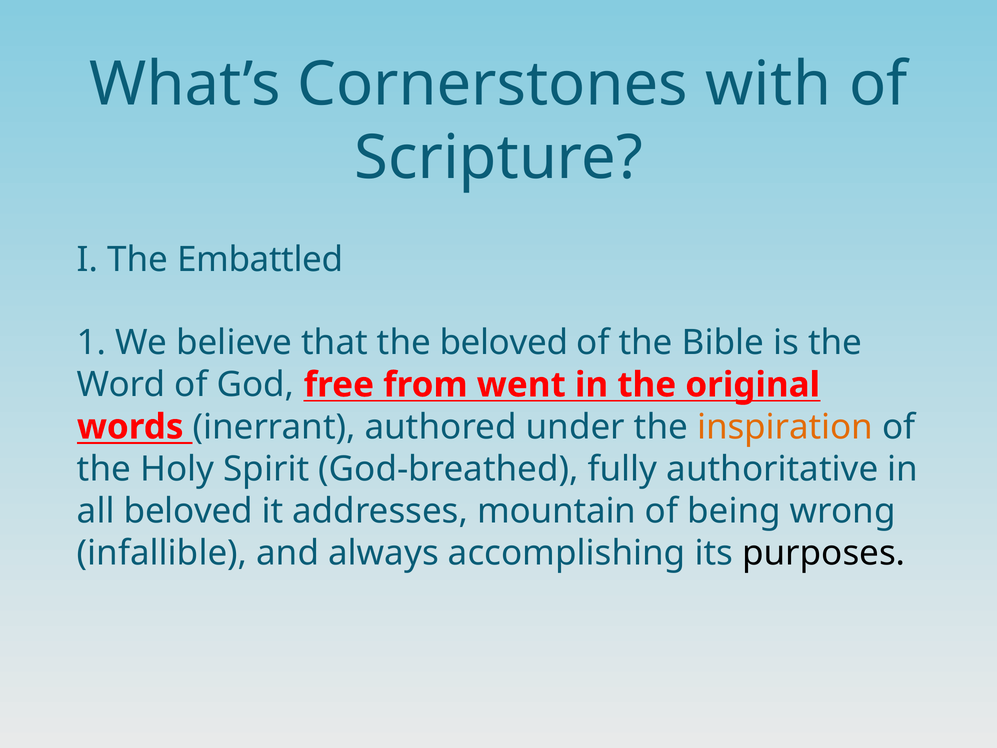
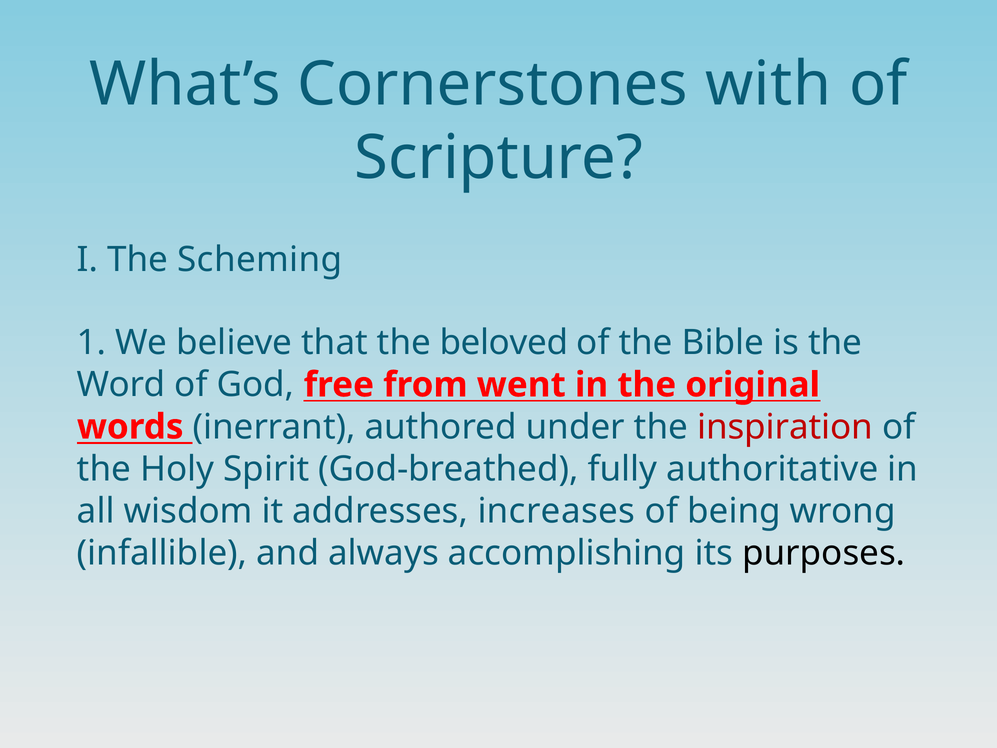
Embattled: Embattled -> Scheming
inspiration colour: orange -> red
all beloved: beloved -> wisdom
mountain: mountain -> increases
